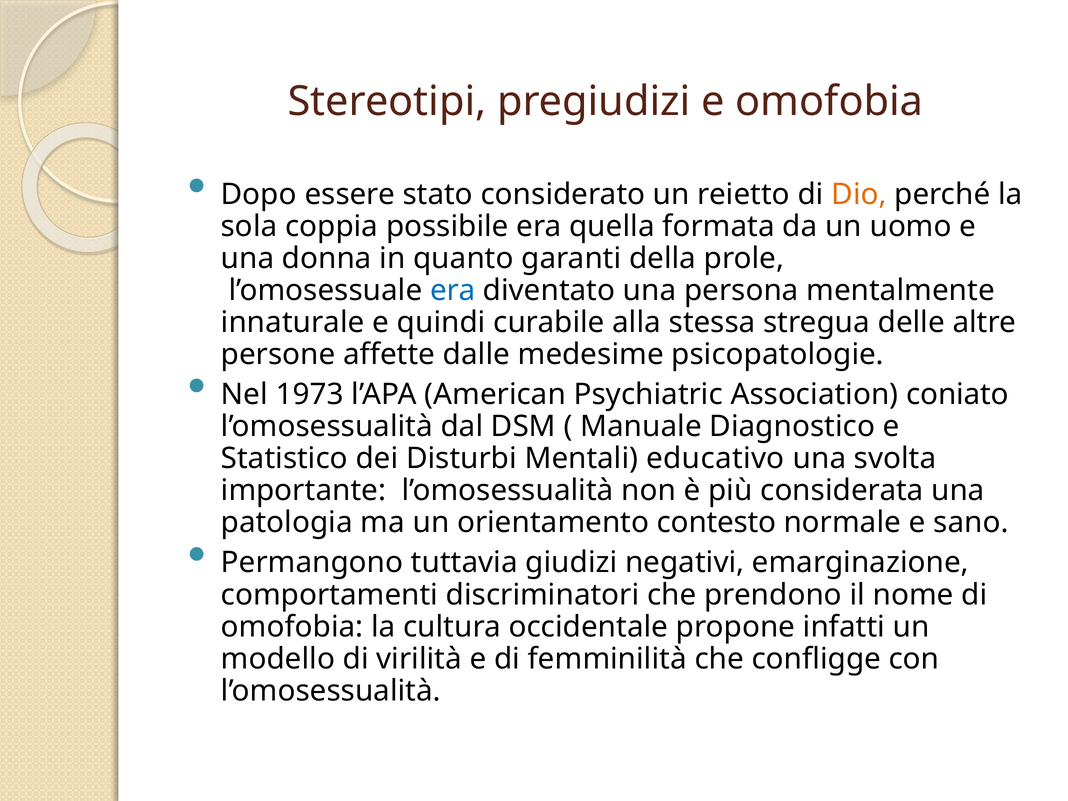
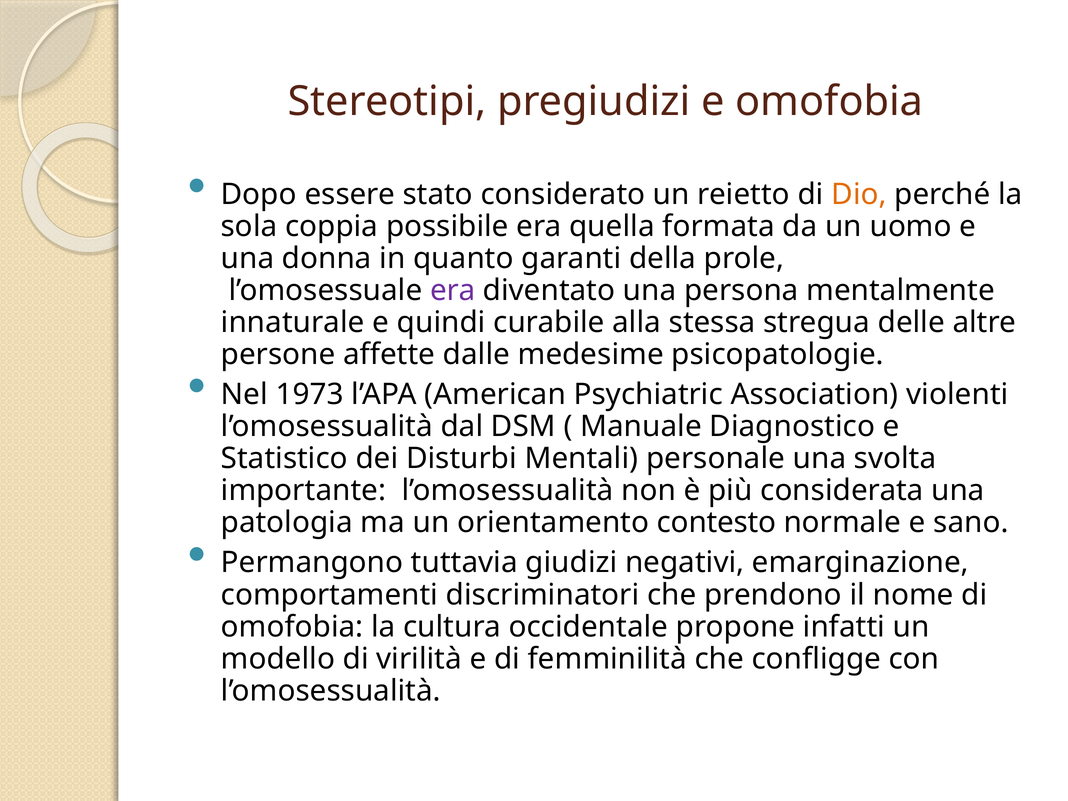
era at (453, 290) colour: blue -> purple
coniato: coniato -> violenti
educativo: educativo -> personale
